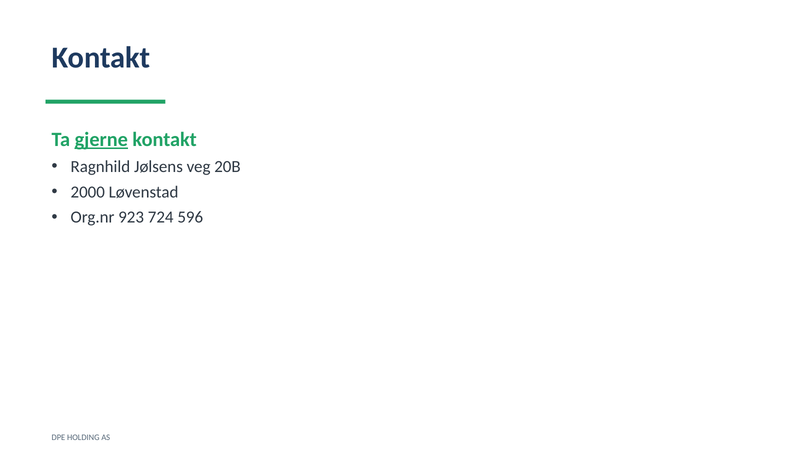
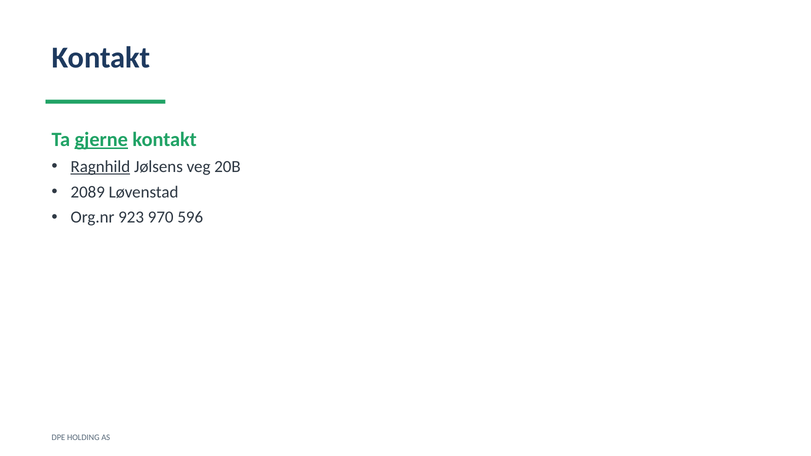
Ragnhild underline: none -> present
2000: 2000 -> 2089
724: 724 -> 970
